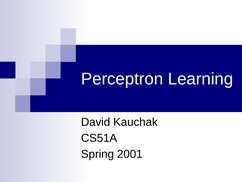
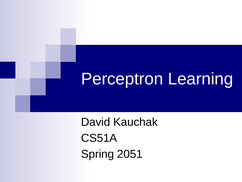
2001: 2001 -> 2051
